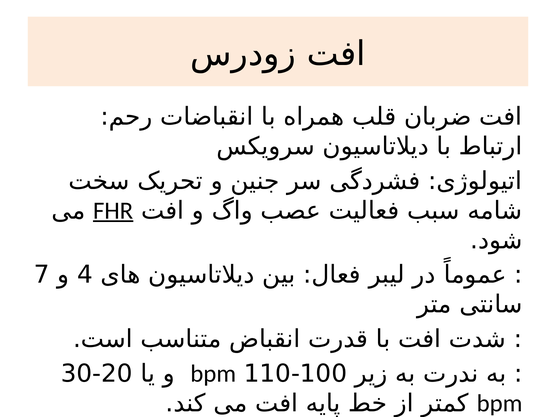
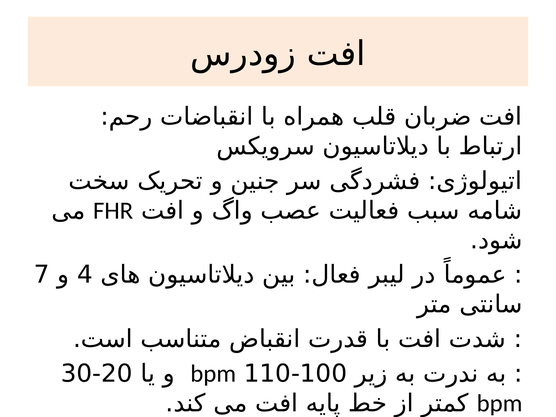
FHR underline: present -> none
